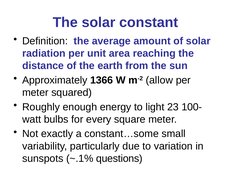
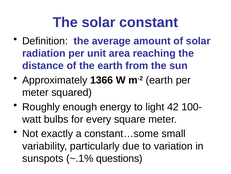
m-2 allow: allow -> earth
23: 23 -> 42
